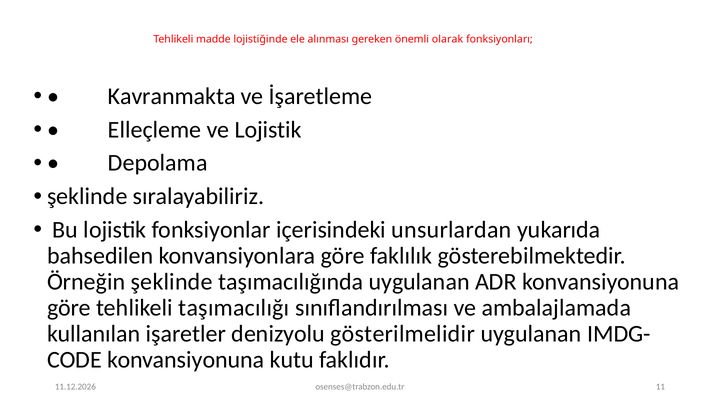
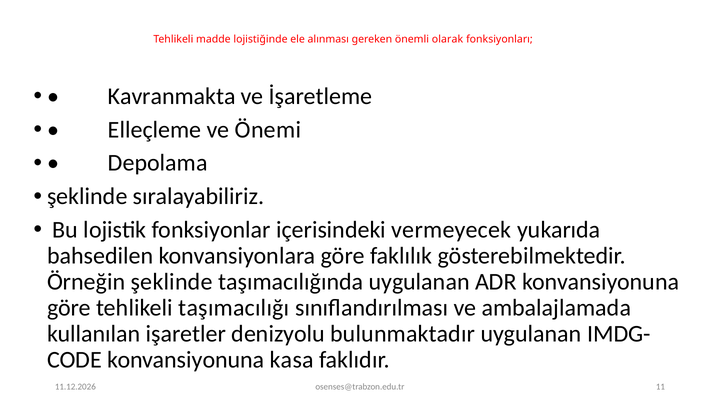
ve Lojistik: Lojistik -> Önemi
unsurlardan: unsurlardan -> vermeyecek
gösterilmelidir: gösterilmelidir -> bulunmaktadır
kutu: kutu -> kasa
